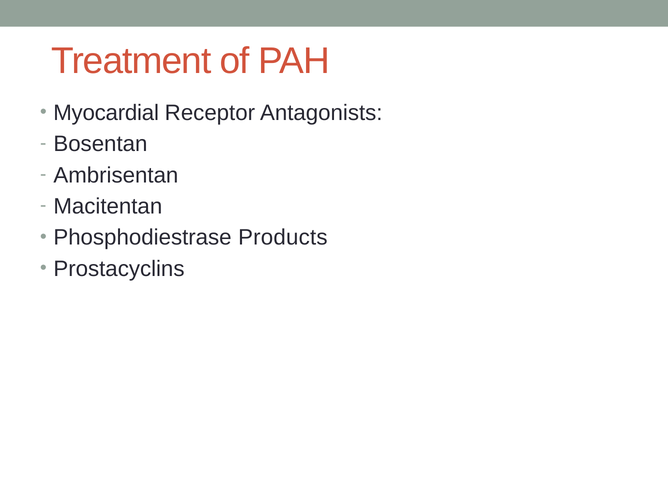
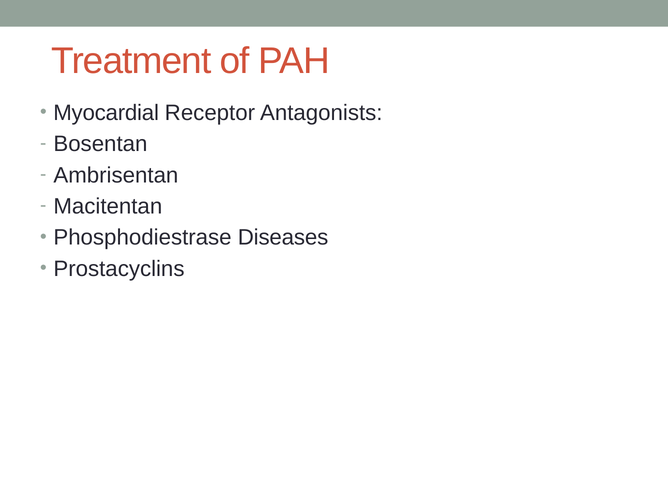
Products: Products -> Diseases
